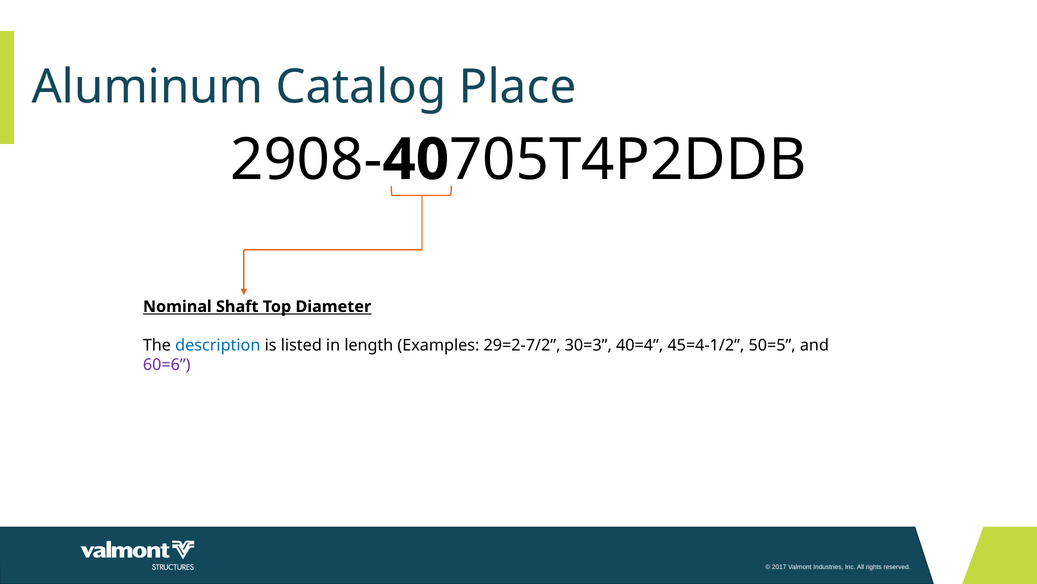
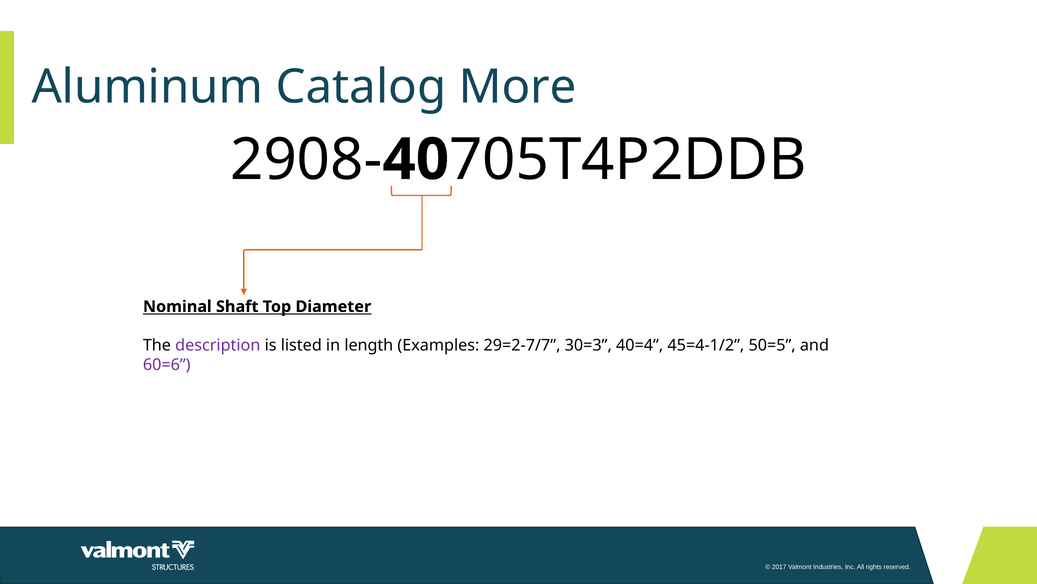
Place: Place -> More
description colour: blue -> purple
29=2-7/2: 29=2-7/2 -> 29=2-7/7
